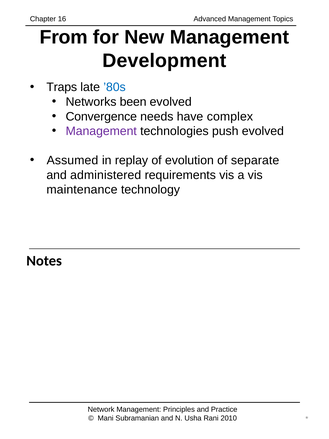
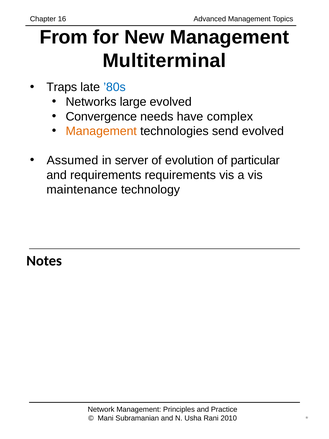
Development: Development -> Multiterminal
been: been -> large
Management at (101, 131) colour: purple -> orange
push: push -> send
replay: replay -> server
separate: separate -> particular
and administered: administered -> requirements
